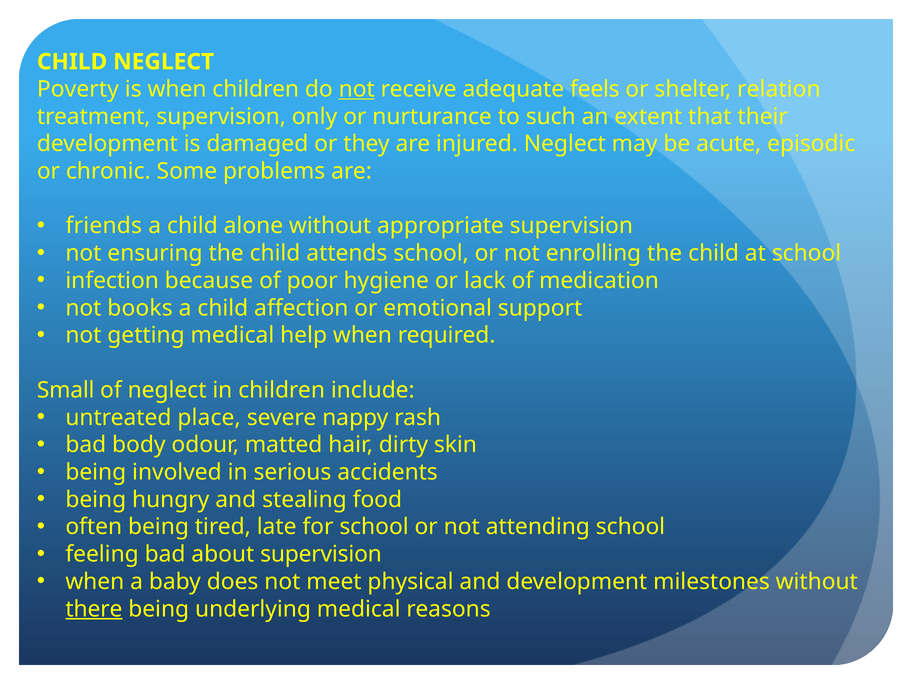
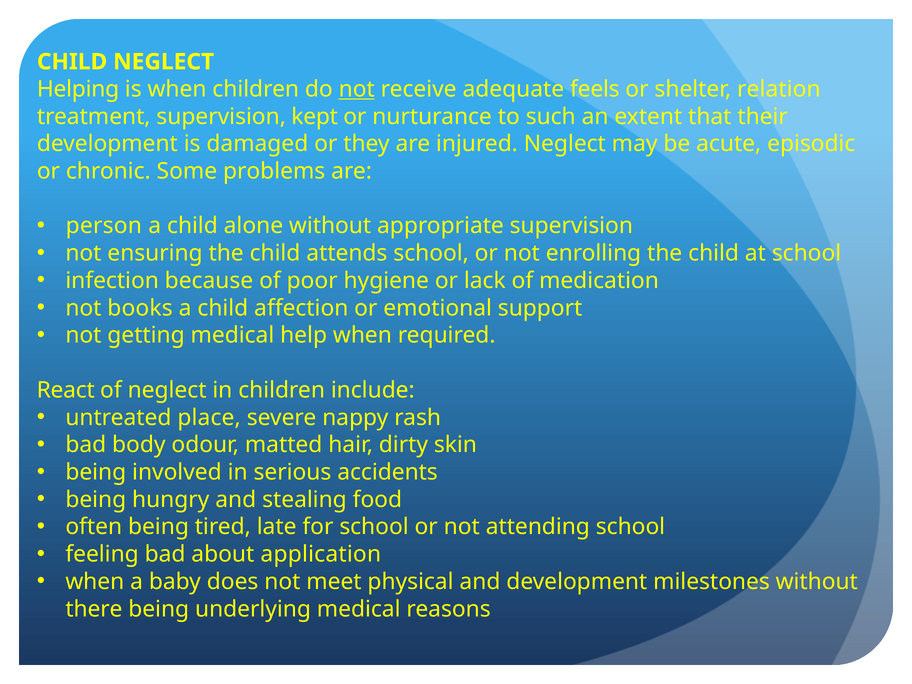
Poverty: Poverty -> Helping
only: only -> kept
friends: friends -> person
Small: Small -> React
about supervision: supervision -> application
there underline: present -> none
